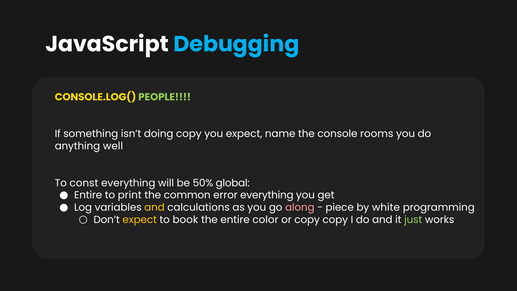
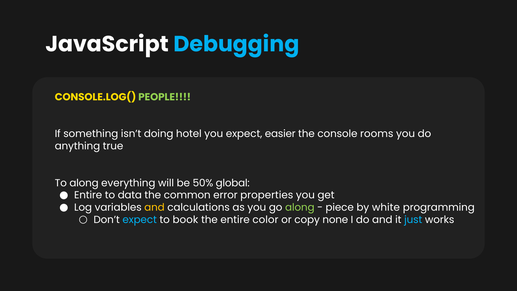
doing copy: copy -> hotel
name: name -> easier
well: well -> true
To const: const -> along
print: print -> data
error everything: everything -> properties
along at (300, 207) colour: pink -> light green
expect at (140, 220) colour: yellow -> light blue
copy copy: copy -> none
just colour: light green -> light blue
